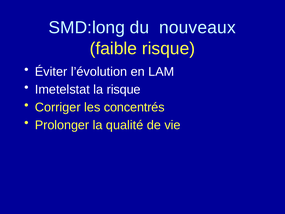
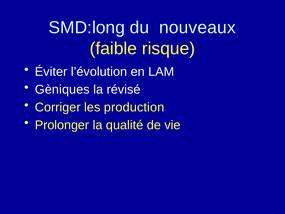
Imetelstat: Imetelstat -> Gèniques
la risque: risque -> révisé
concentrés: concentrés -> production
